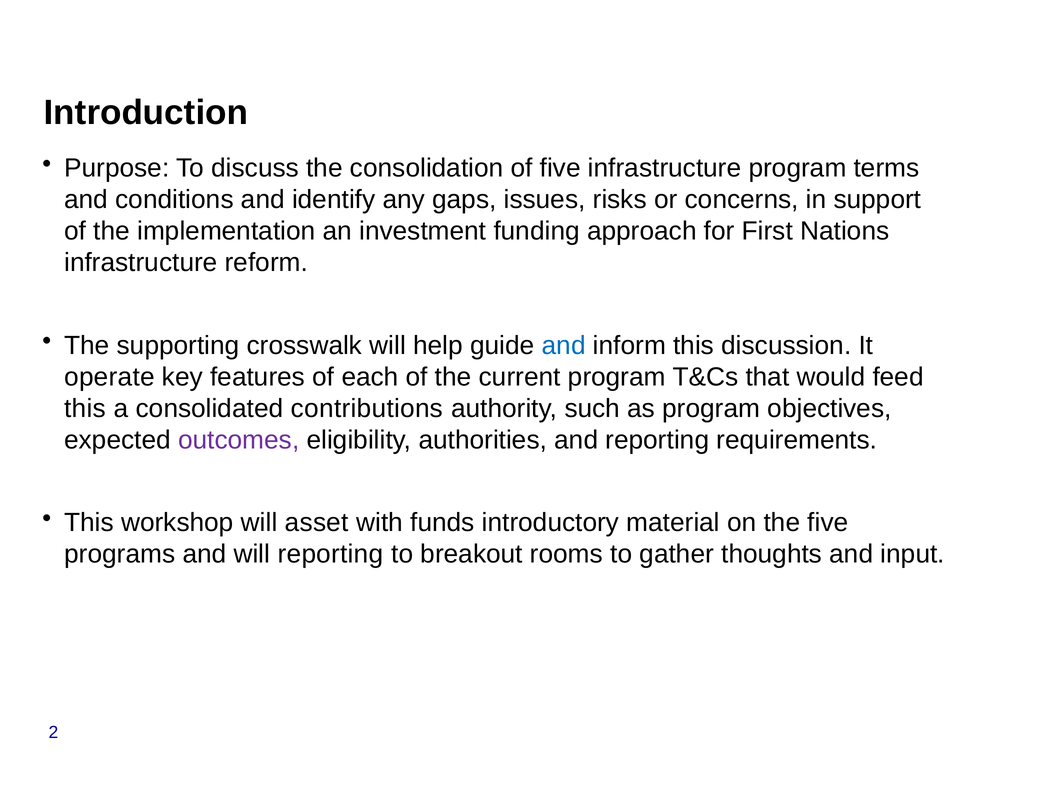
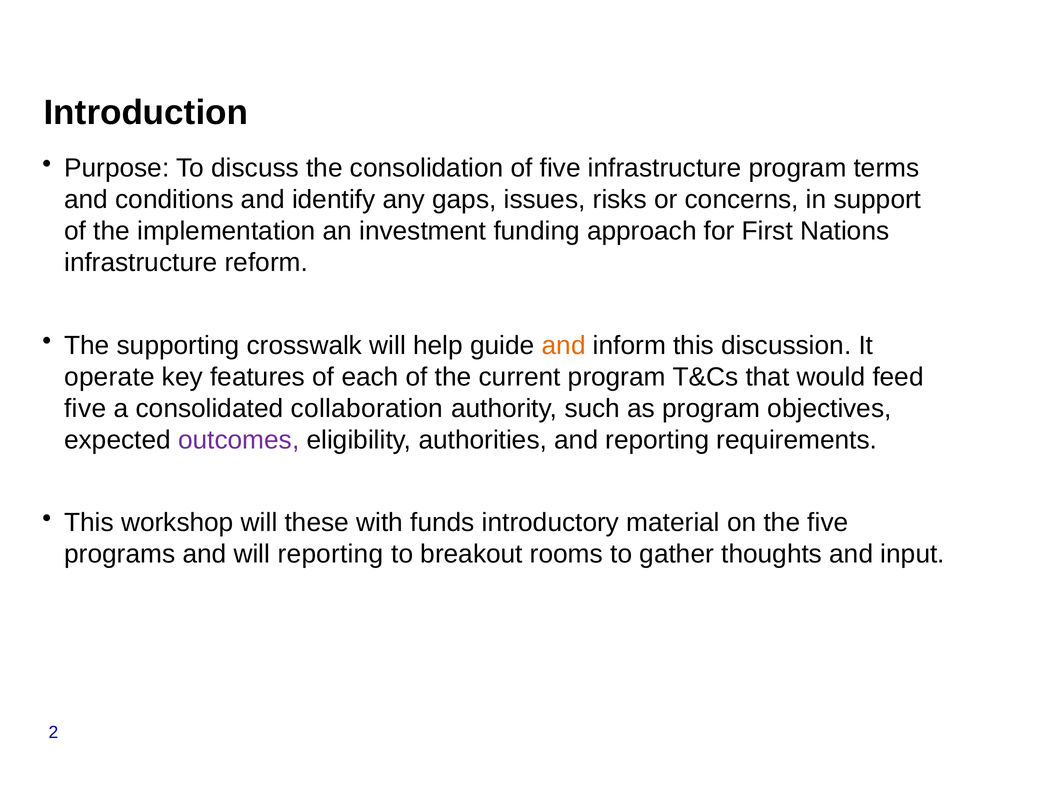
and at (564, 345) colour: blue -> orange
this at (85, 409): this -> five
contributions: contributions -> collaboration
asset: asset -> these
